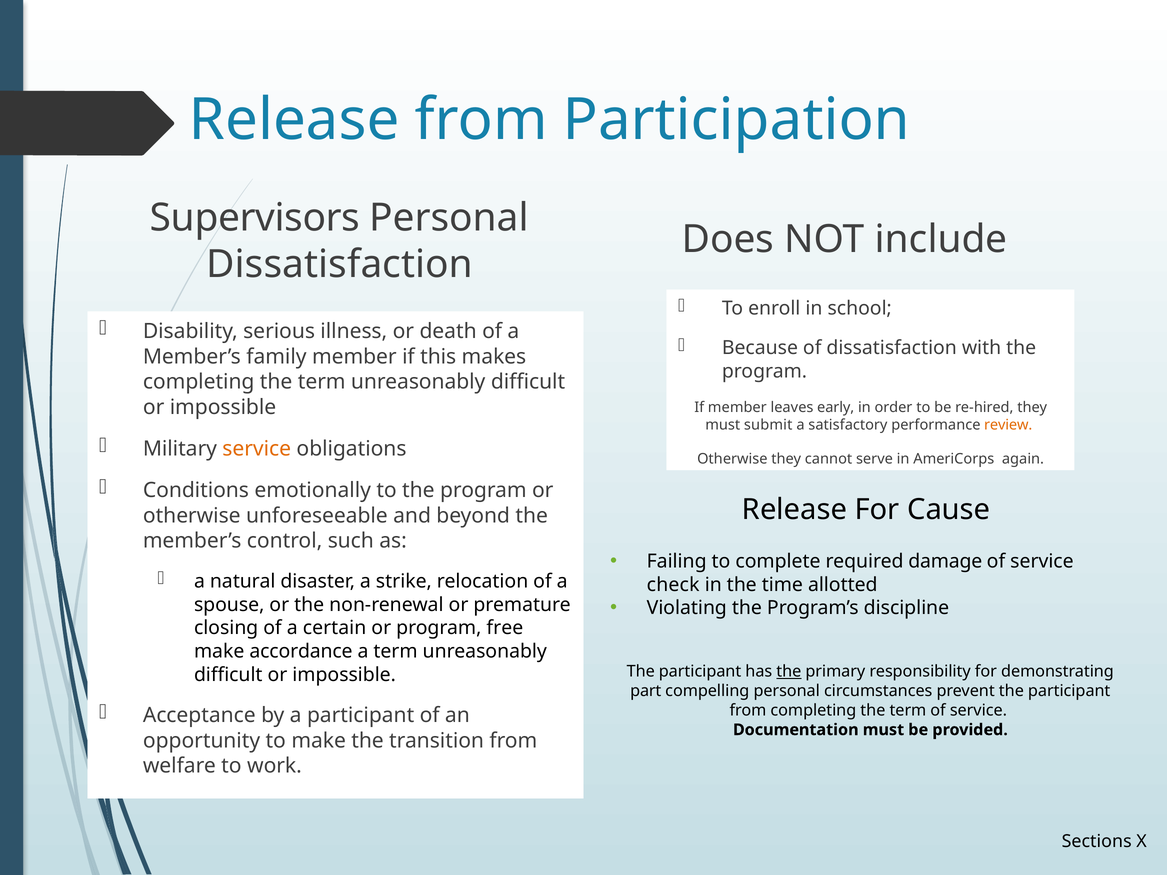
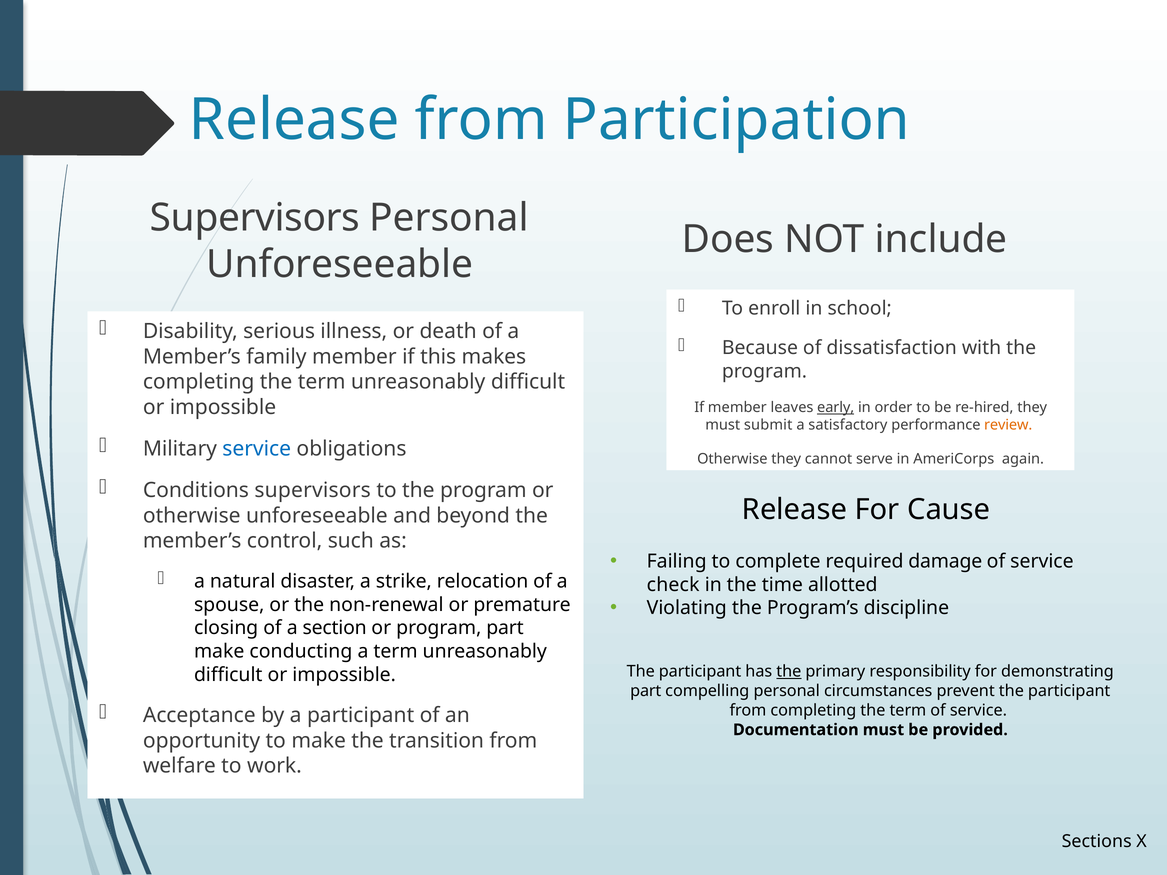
Dissatisfaction at (340, 265): Dissatisfaction -> Unforeseeable
early underline: none -> present
service at (257, 449) colour: orange -> blue
Conditions emotionally: emotionally -> supervisors
certain: certain -> section
program free: free -> part
accordance: accordance -> conducting
